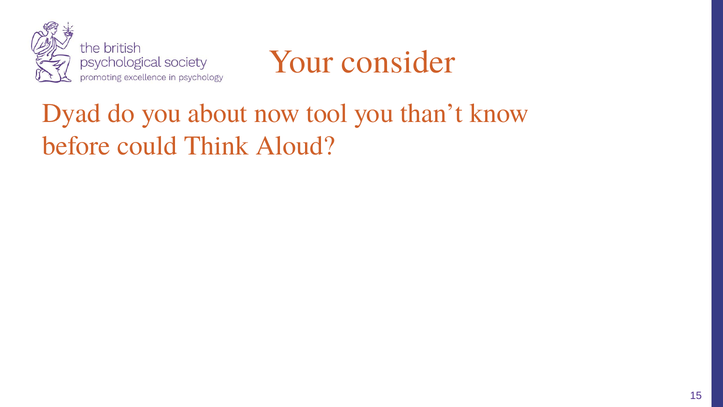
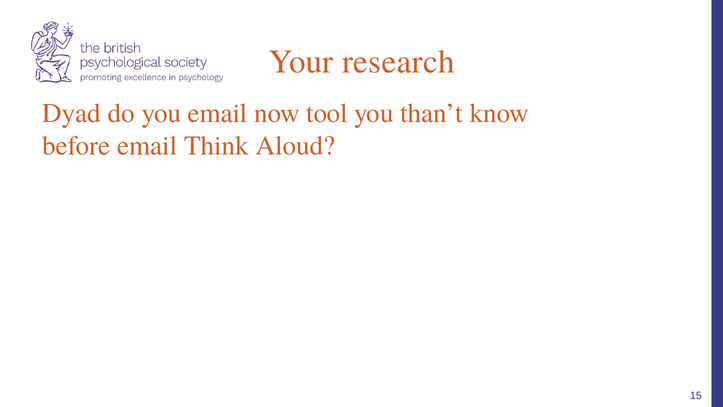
consider: consider -> research
you about: about -> email
before could: could -> email
